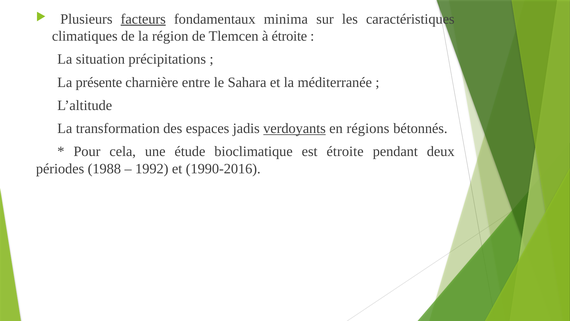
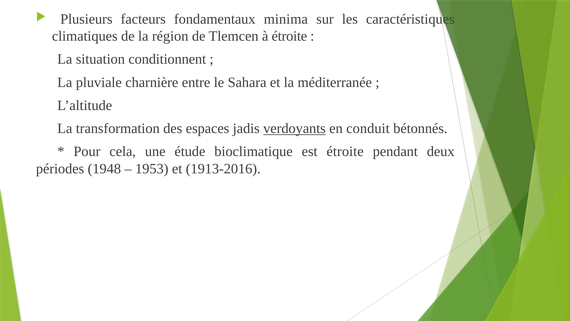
facteurs underline: present -> none
précipitations: précipitations -> conditionnent
présente: présente -> pluviale
régions: régions -> conduit
1988: 1988 -> 1948
1992: 1992 -> 1953
1990-2016: 1990-2016 -> 1913-2016
